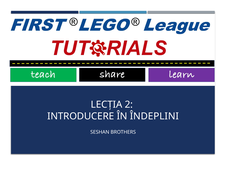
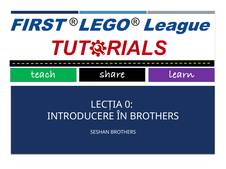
2: 2 -> 0
ÎN ÎNDEPLINI: ÎNDEPLINI -> BROTHERS
